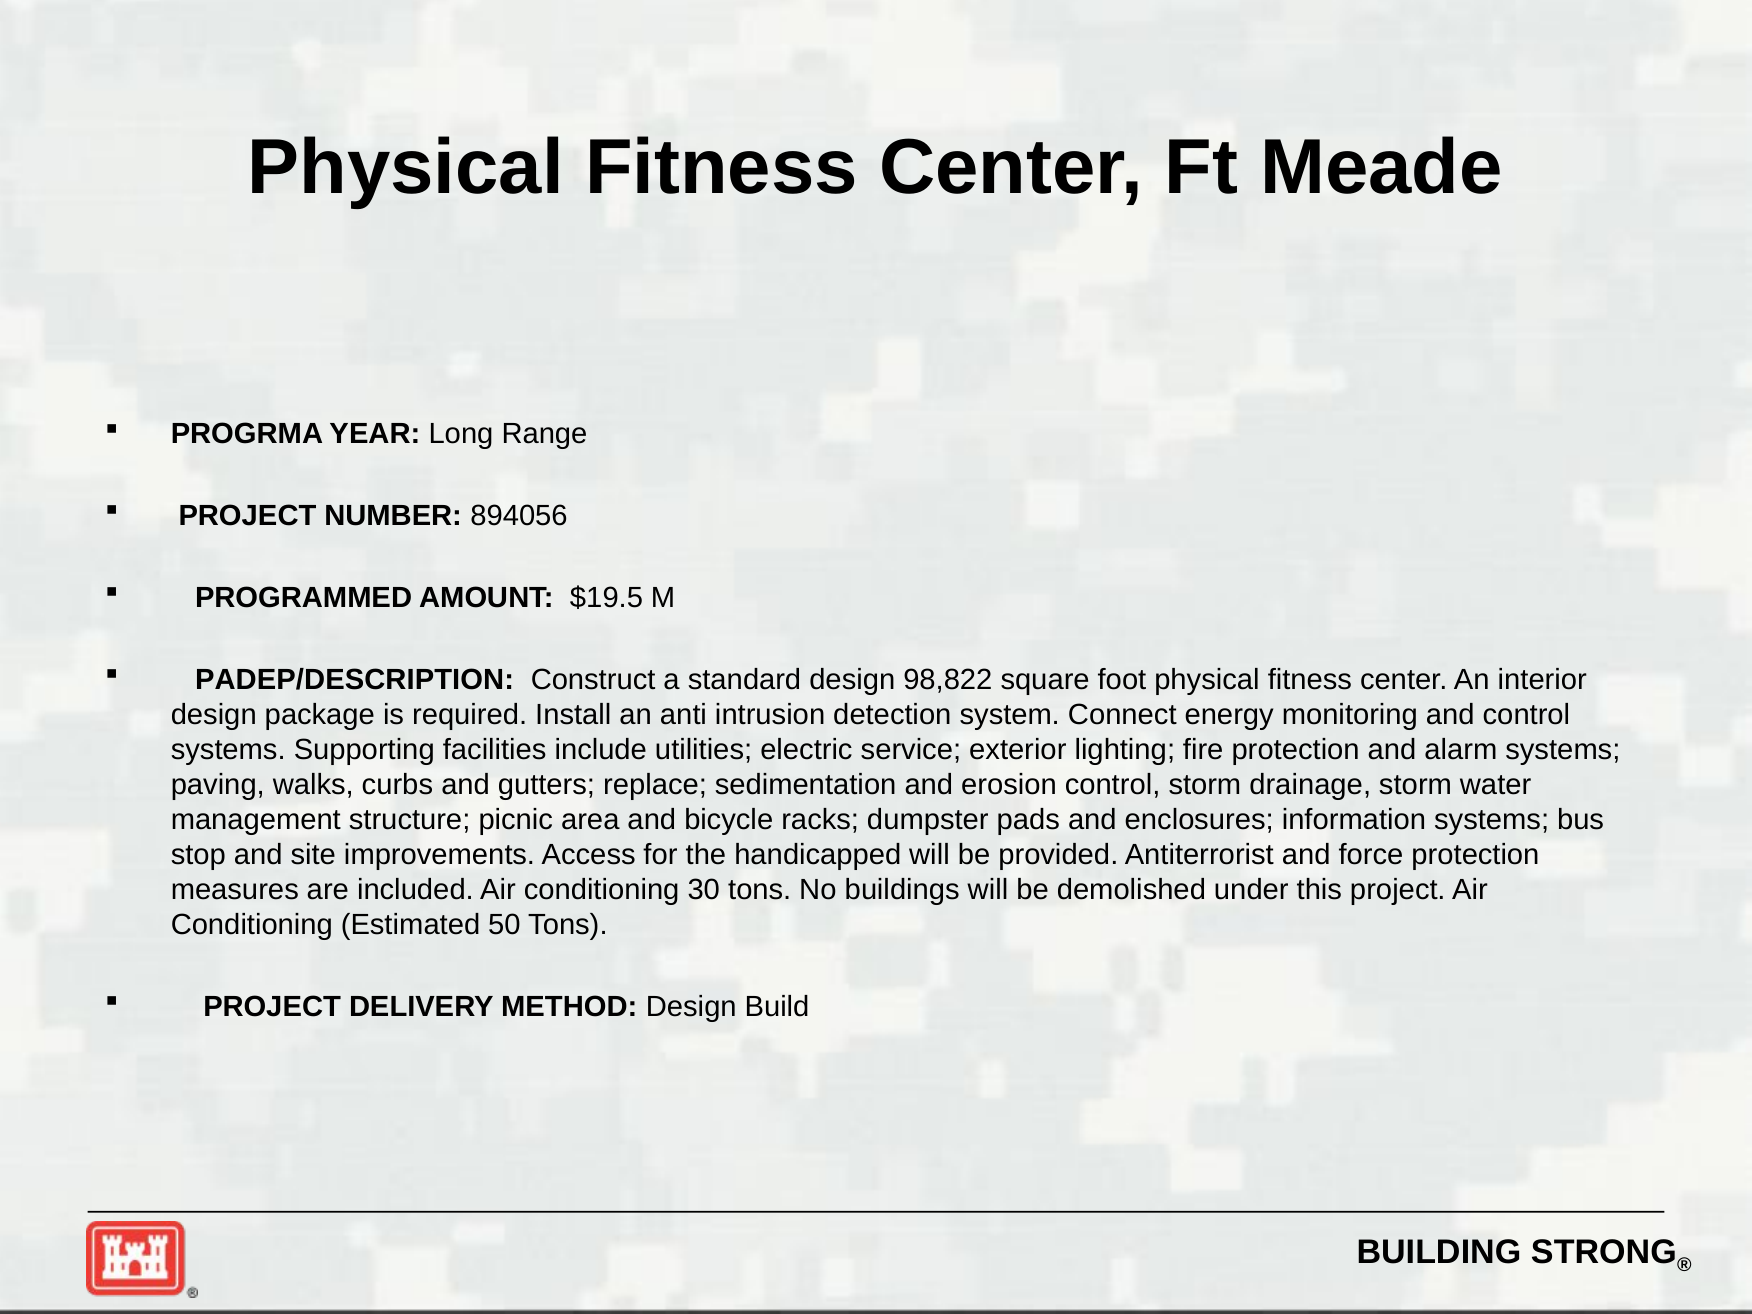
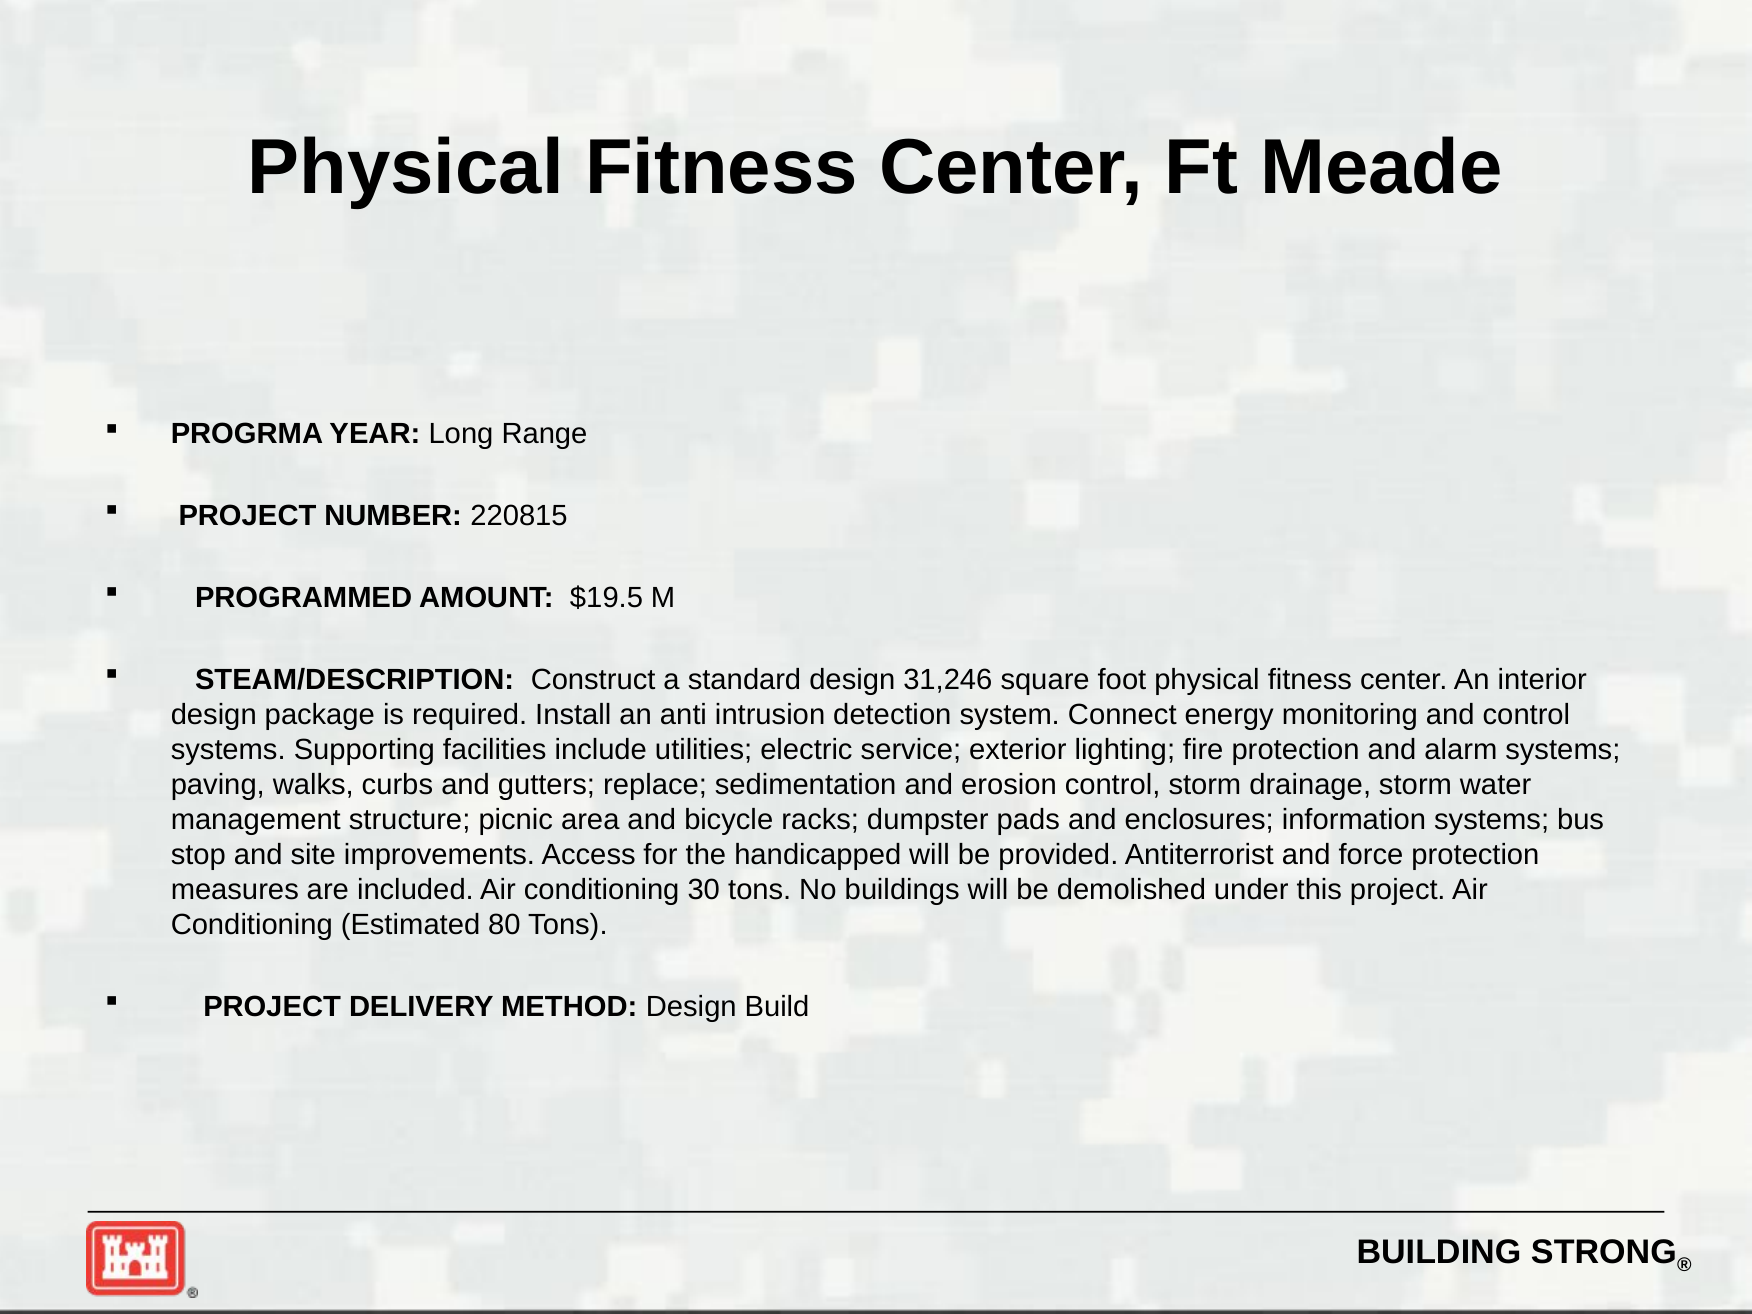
894056: 894056 -> 220815
PADEP/DESCRIPTION: PADEP/DESCRIPTION -> STEAM/DESCRIPTION
98,822: 98,822 -> 31,246
50: 50 -> 80
